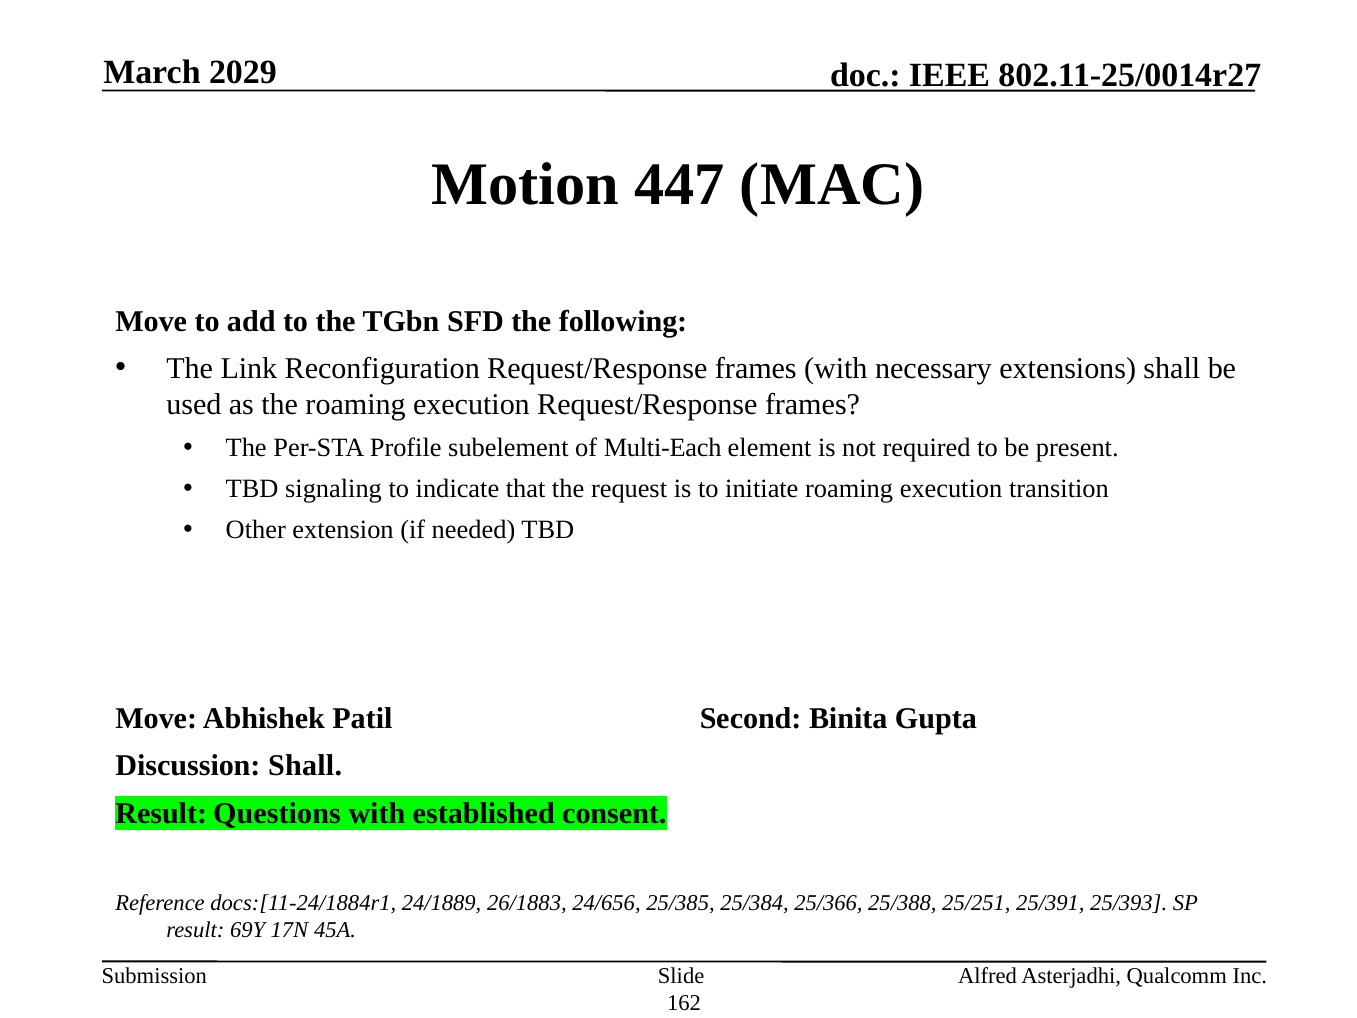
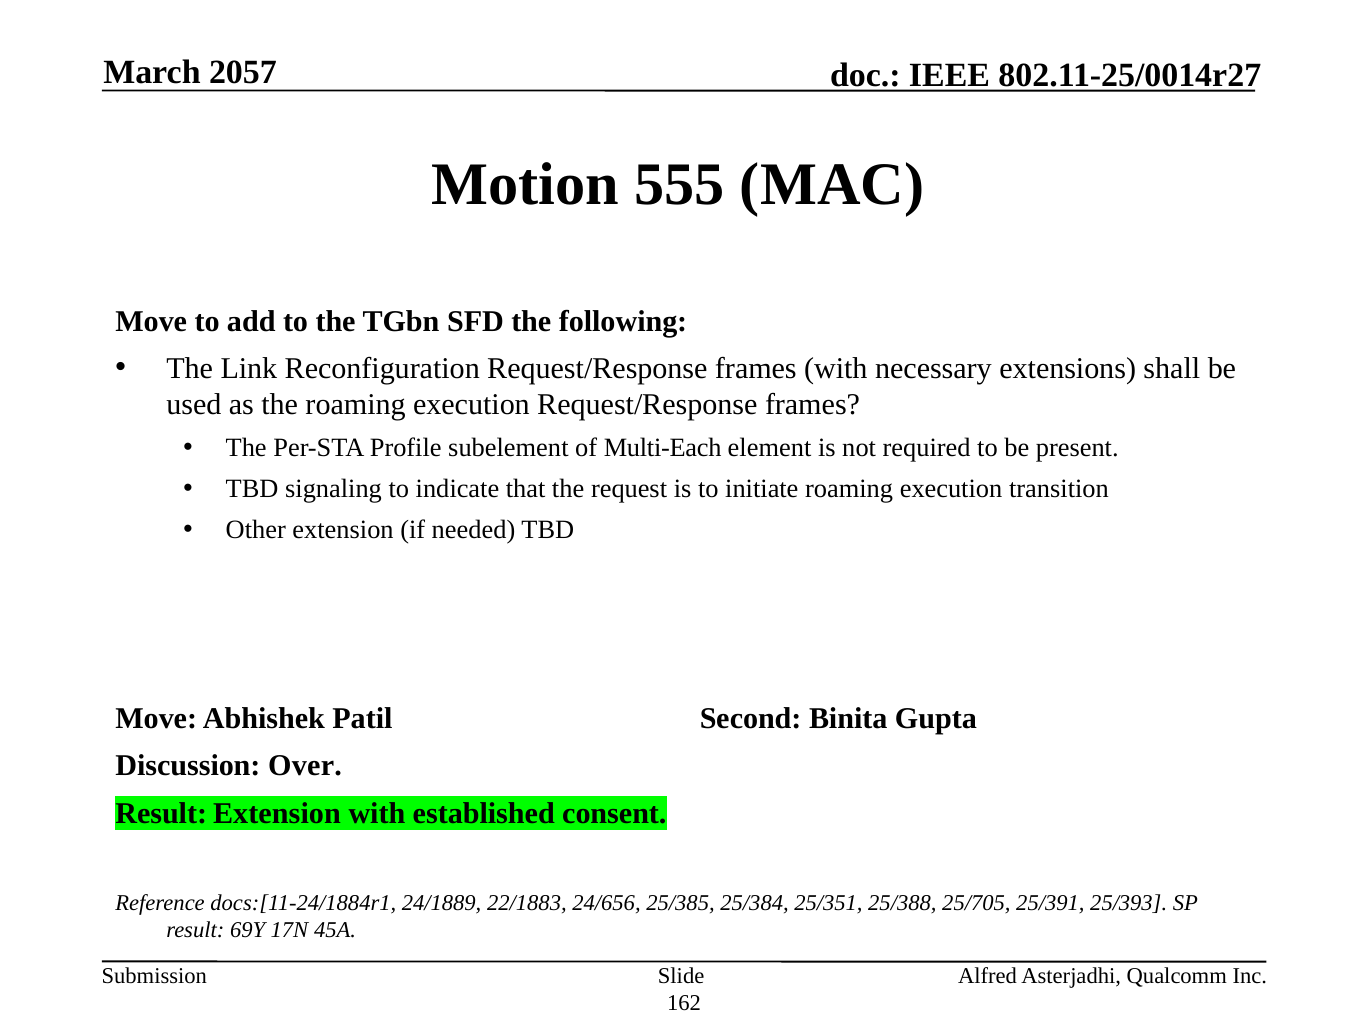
2029: 2029 -> 2057
447: 447 -> 555
Discussion Shall: Shall -> Over
Result Questions: Questions -> Extension
26/1883: 26/1883 -> 22/1883
25/366: 25/366 -> 25/351
25/251: 25/251 -> 25/705
